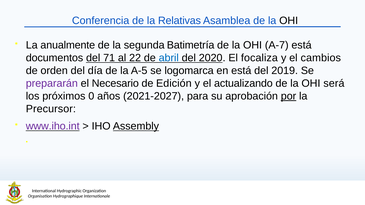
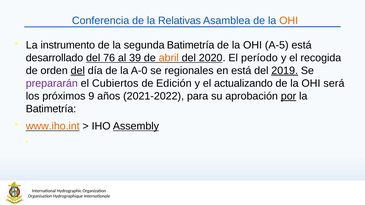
OHI at (289, 21) colour: black -> orange
anualmente: anualmente -> instrumento
A-7: A-7 -> A-5
documentos: documentos -> desarrollado
71: 71 -> 76
22: 22 -> 39
abril colour: blue -> orange
focaliza: focaliza -> período
cambios: cambios -> recogida
del at (78, 71) underline: none -> present
A-5: A-5 -> A-0
logomarca: logomarca -> regionales
2019 underline: none -> present
Necesario: Necesario -> Cubiertos
0: 0 -> 9
2021-2027: 2021-2027 -> 2021-2022
Precursor at (51, 109): Precursor -> Batimetría
www.iho.int colour: purple -> orange
